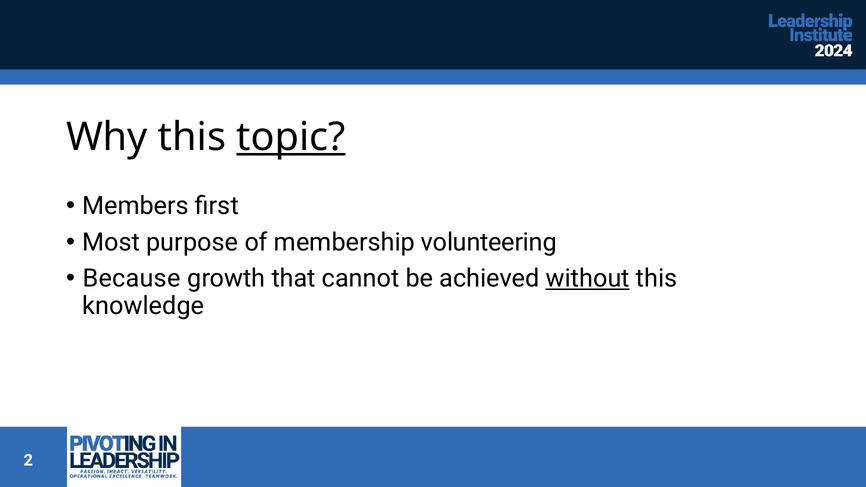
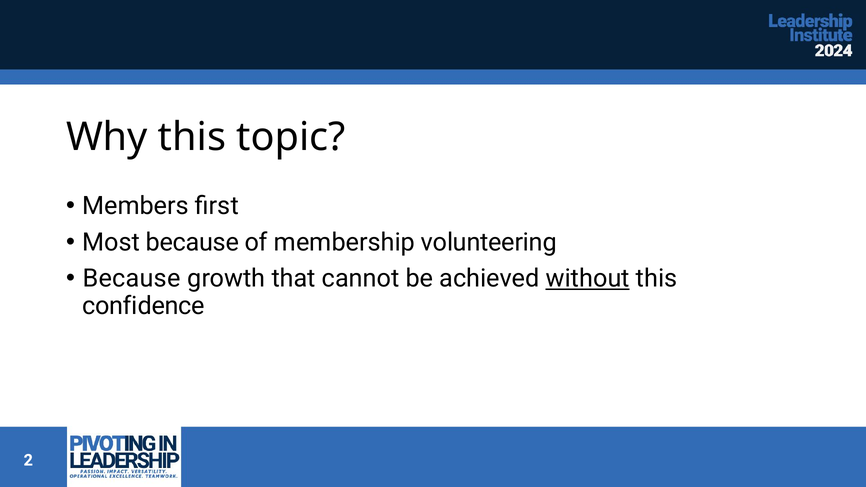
topic underline: present -> none
Most purpose: purpose -> because
knowledge: knowledge -> confidence
